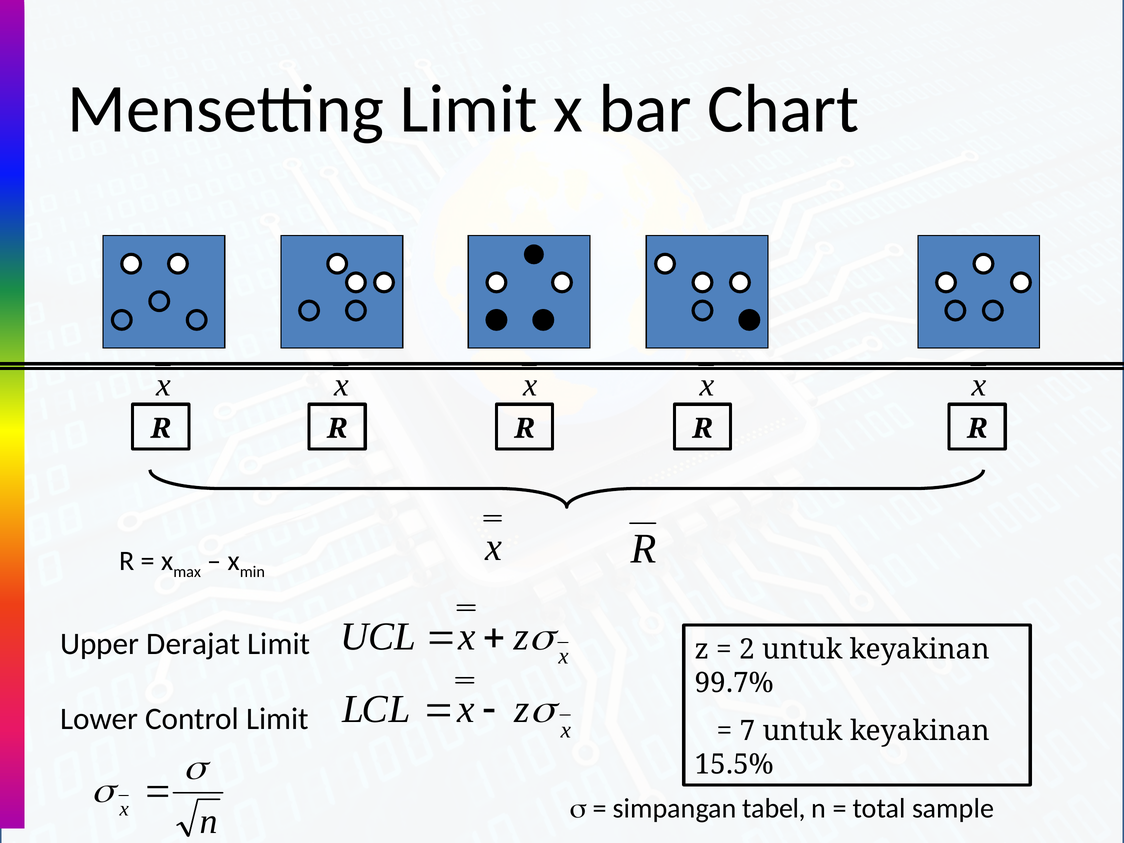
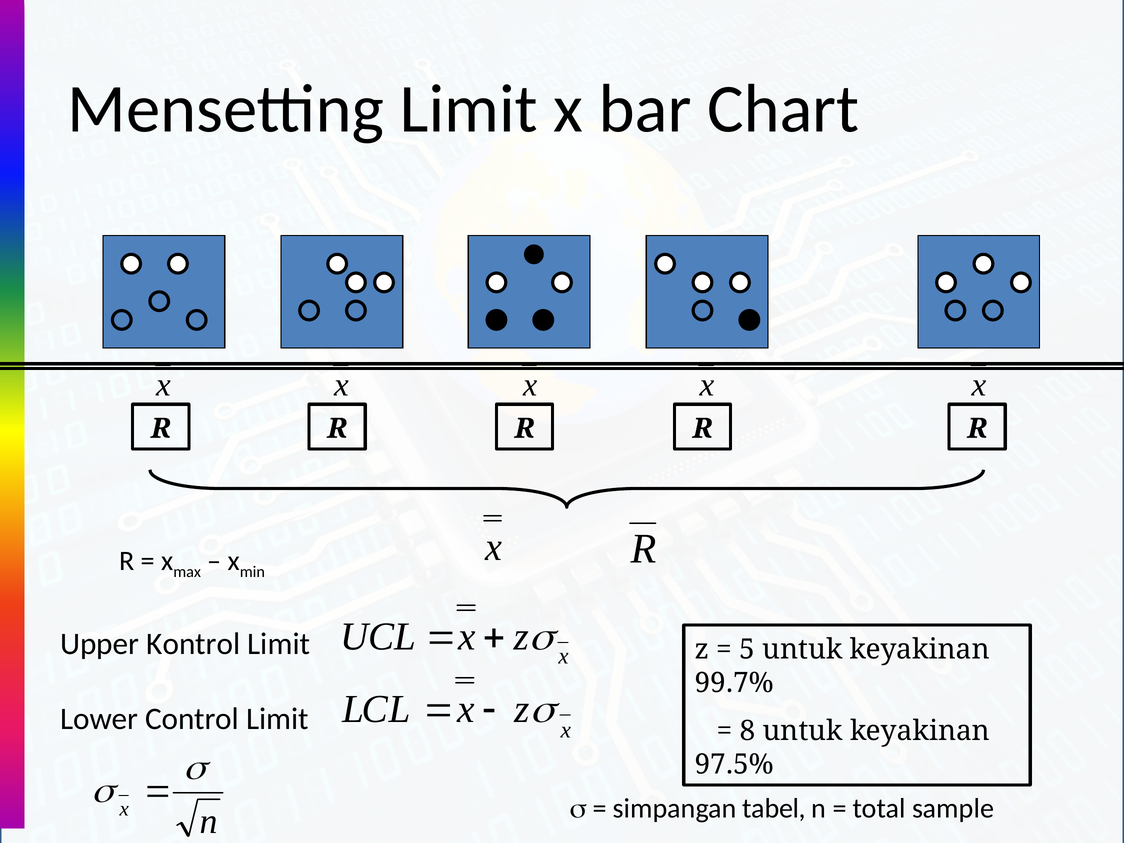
Derajat: Derajat -> Kontrol
2: 2 -> 5
7: 7 -> 8
15.5%: 15.5% -> 97.5%
